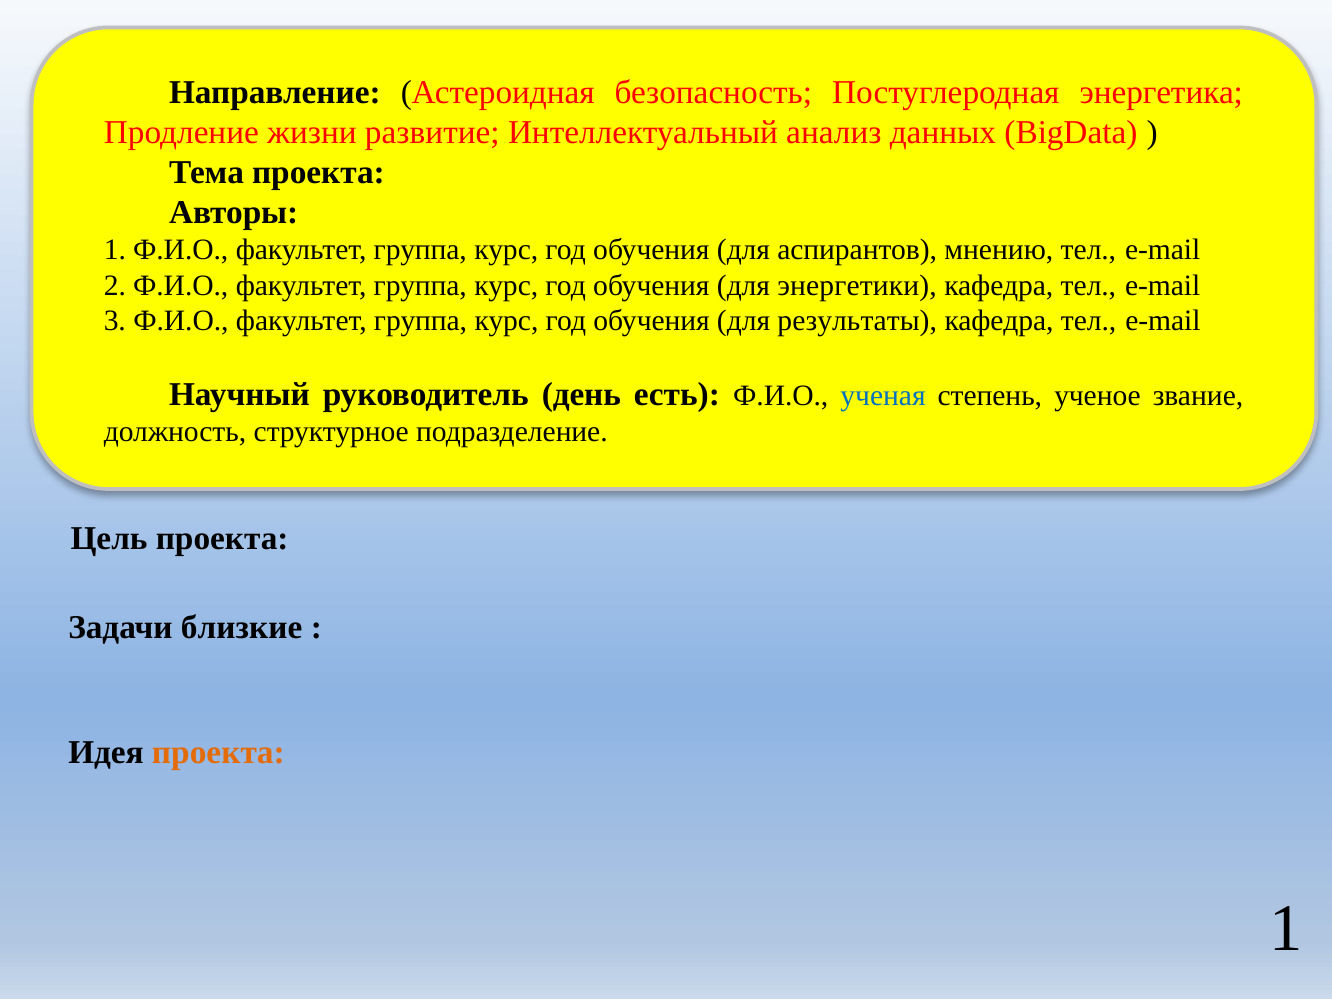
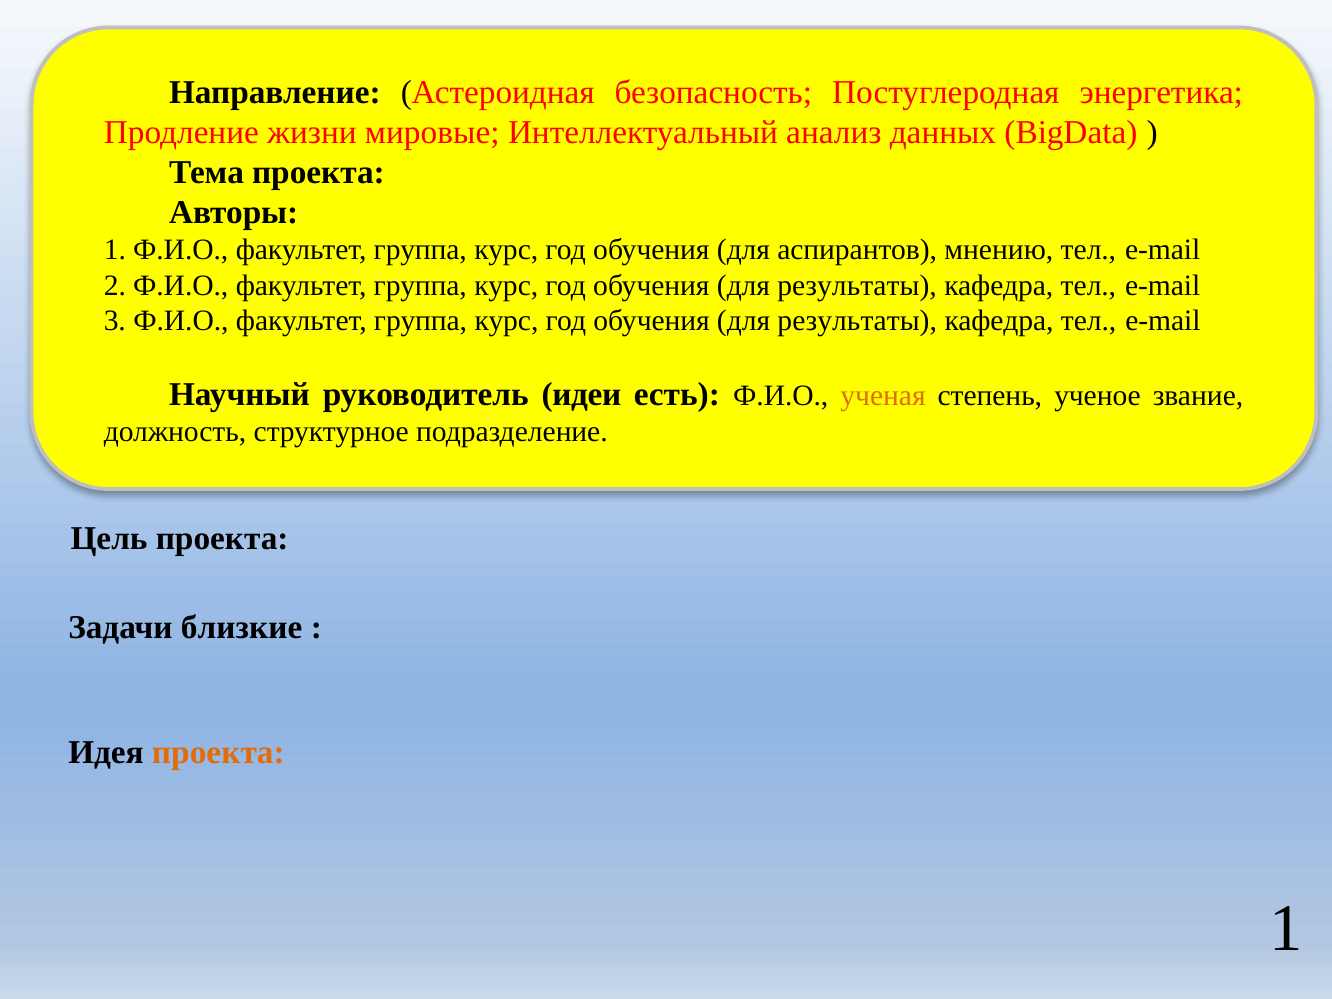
развитие: развитие -> мировые
энергетики at (857, 286): энергетики -> результаты
день: день -> идеи
ученая colour: blue -> orange
